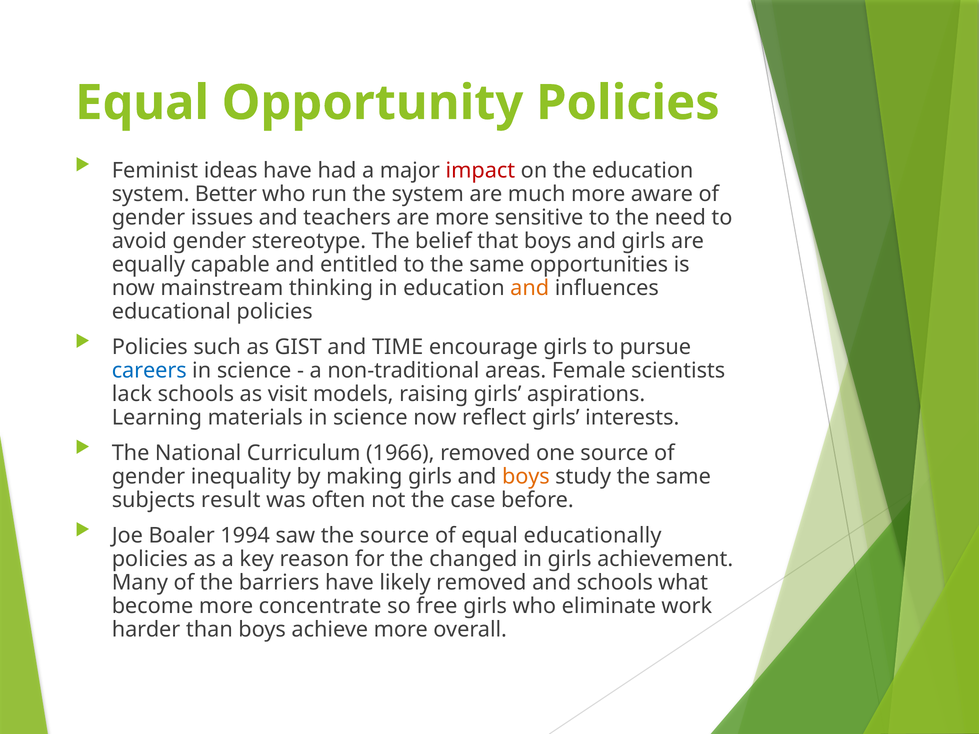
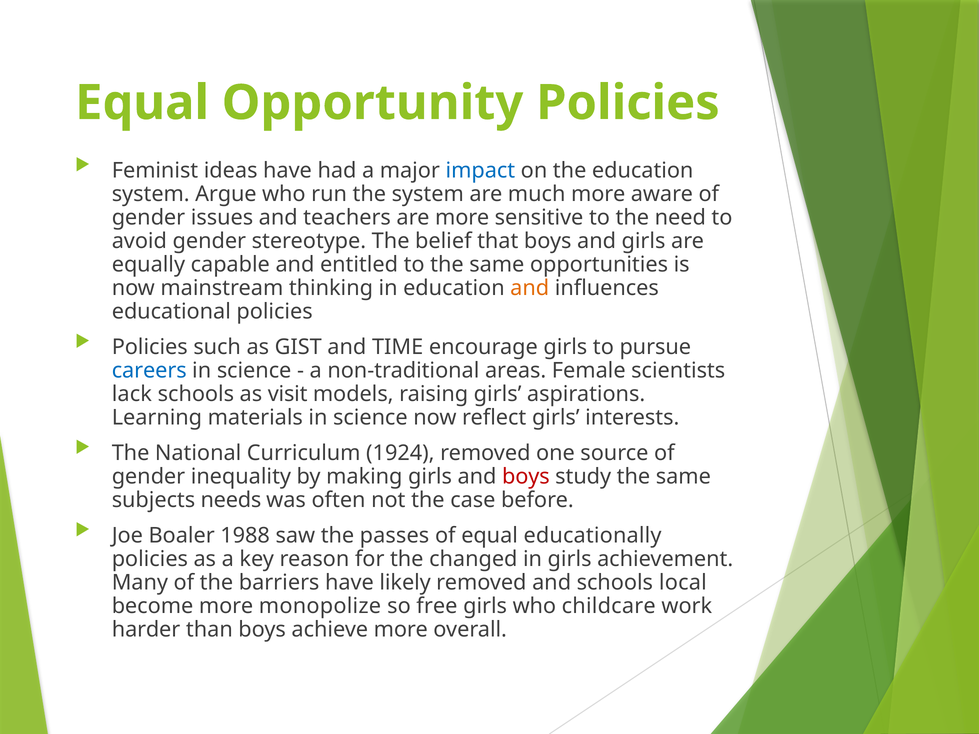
impact colour: red -> blue
Better: Better -> Argue
1966: 1966 -> 1924
boys at (526, 477) colour: orange -> red
result: result -> needs
1994: 1994 -> 1988
the source: source -> passes
what: what -> local
concentrate: concentrate -> monopolize
eliminate: eliminate -> childcare
